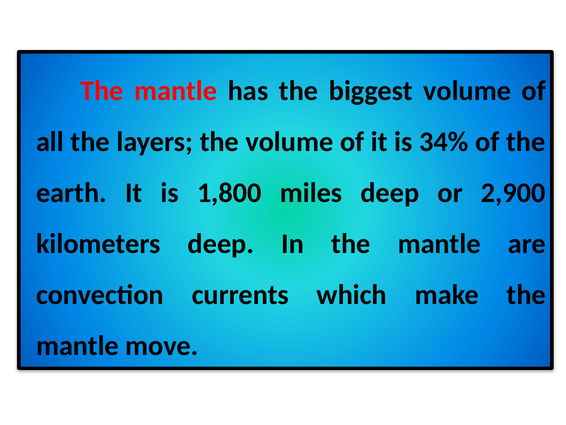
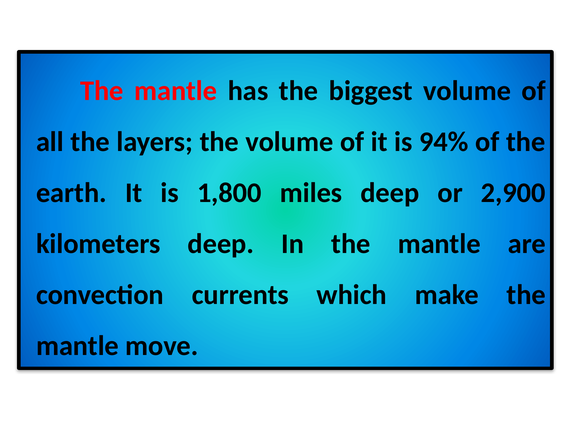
34%: 34% -> 94%
